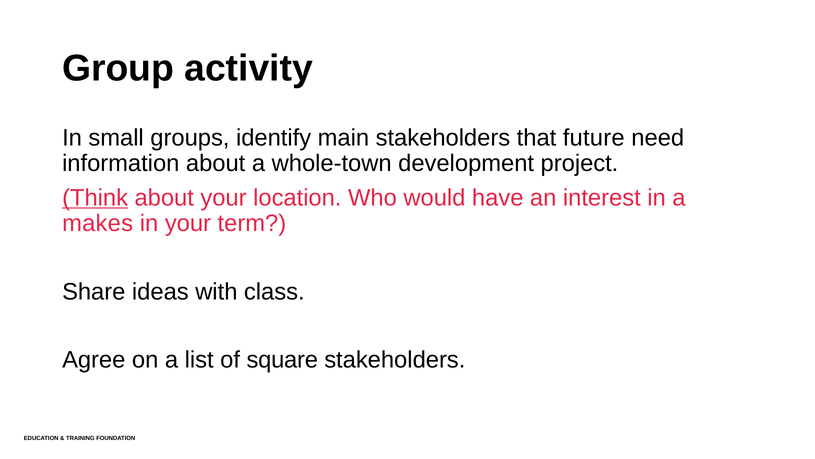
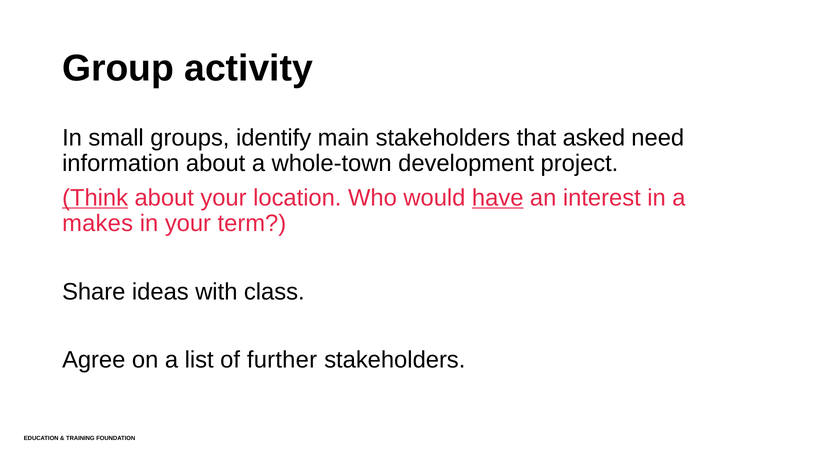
future: future -> asked
have underline: none -> present
square: square -> further
